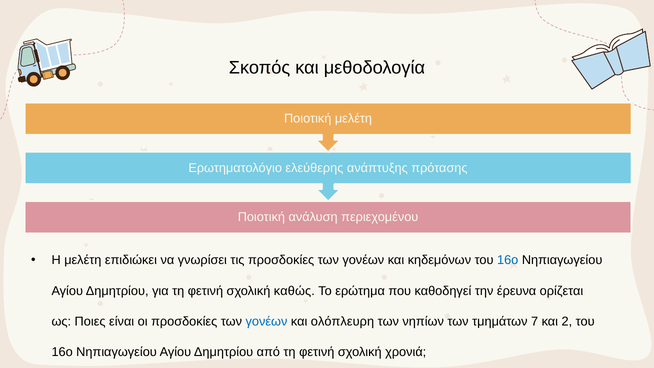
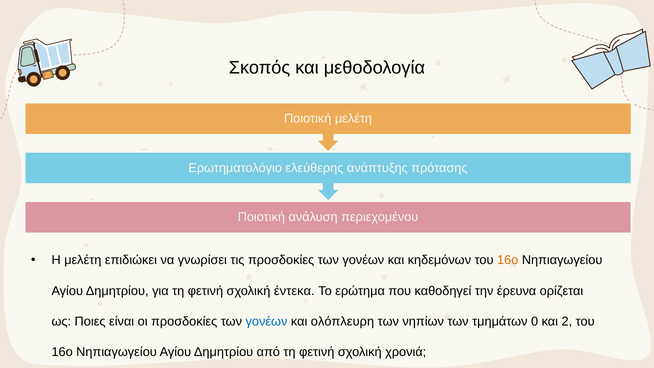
16ο at (508, 260) colour: blue -> orange
καθώς: καθώς -> έντεκα
7: 7 -> 0
